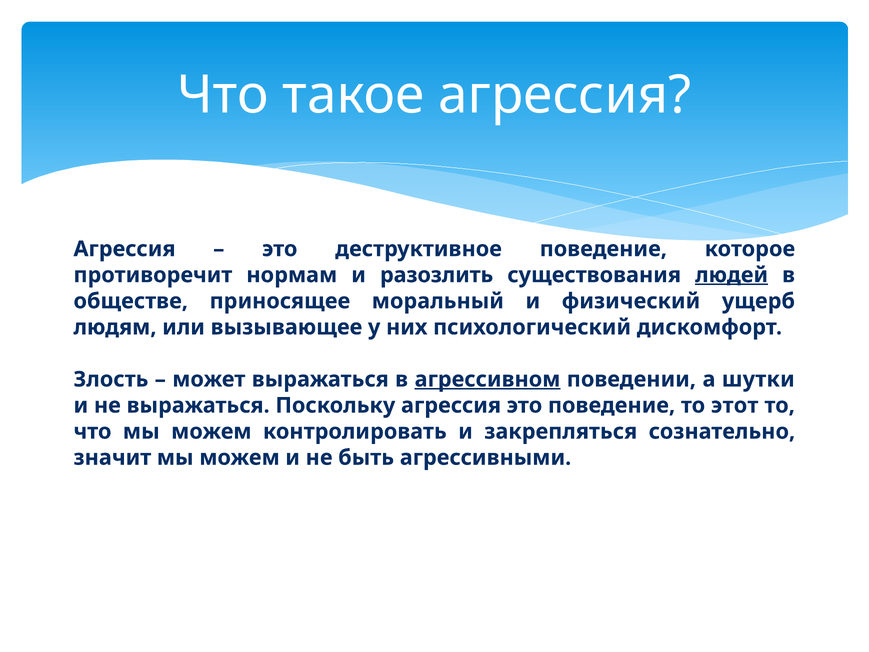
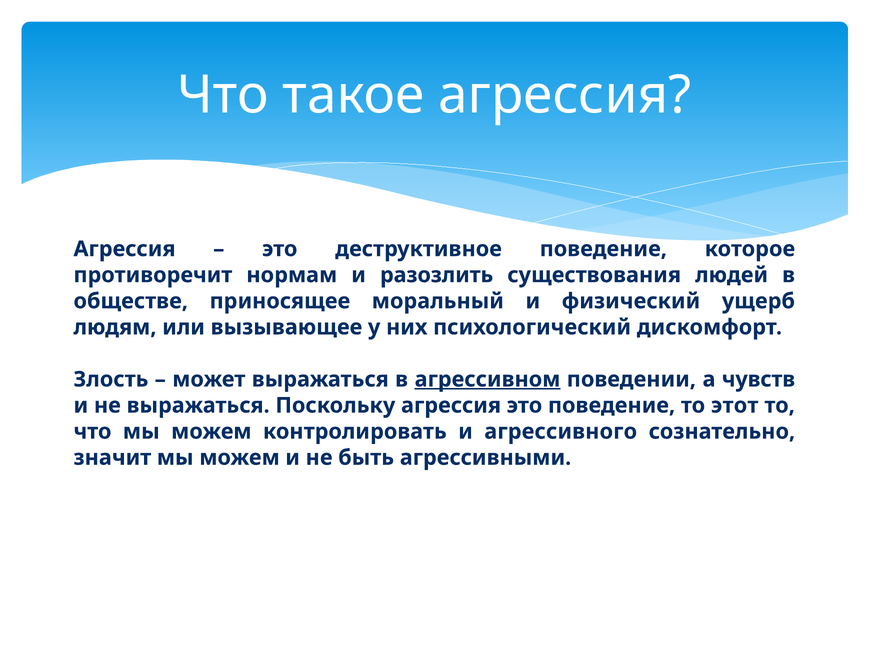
людей underline: present -> none
шутки: шутки -> чувств
закрепляться: закрепляться -> агрессивного
